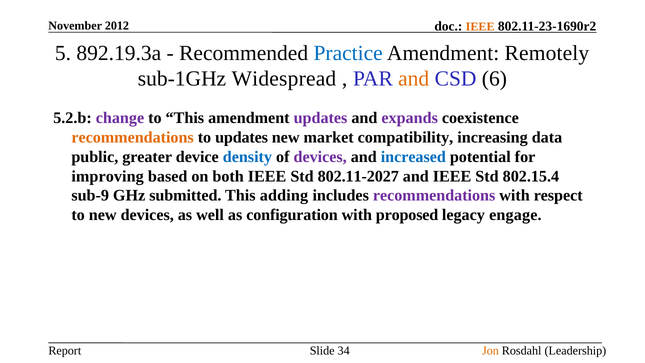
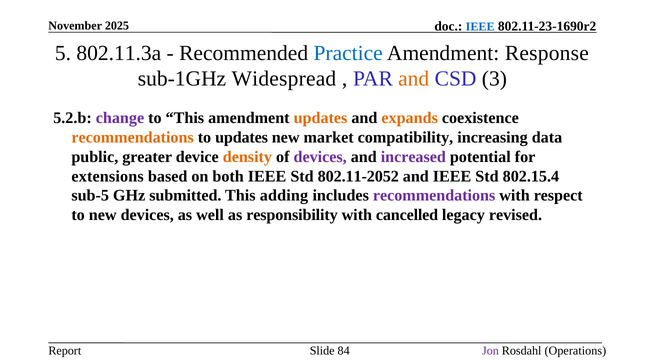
IEEE at (480, 27) colour: orange -> blue
2012: 2012 -> 2025
892.19.3a: 892.19.3a -> 802.11.3a
Remotely: Remotely -> Response
6: 6 -> 3
updates at (321, 118) colour: purple -> orange
expands colour: purple -> orange
density colour: blue -> orange
increased colour: blue -> purple
improving: improving -> extensions
802.11-2027: 802.11-2027 -> 802.11-2052
sub-9: sub-9 -> sub-5
configuration: configuration -> responsibility
proposed: proposed -> cancelled
engage: engage -> revised
34: 34 -> 84
Jon colour: orange -> purple
Leadership: Leadership -> Operations
